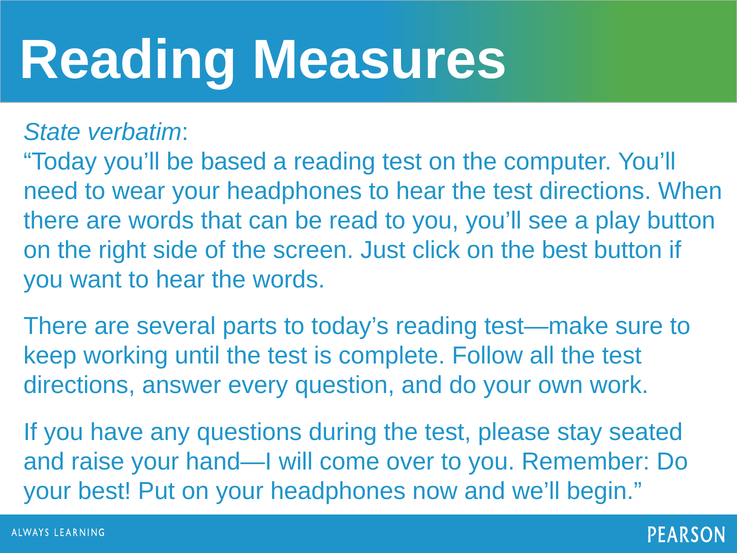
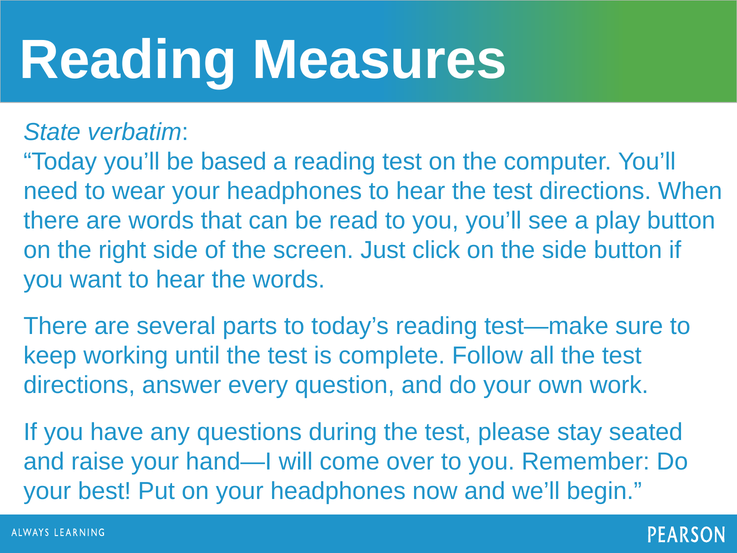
the best: best -> side
